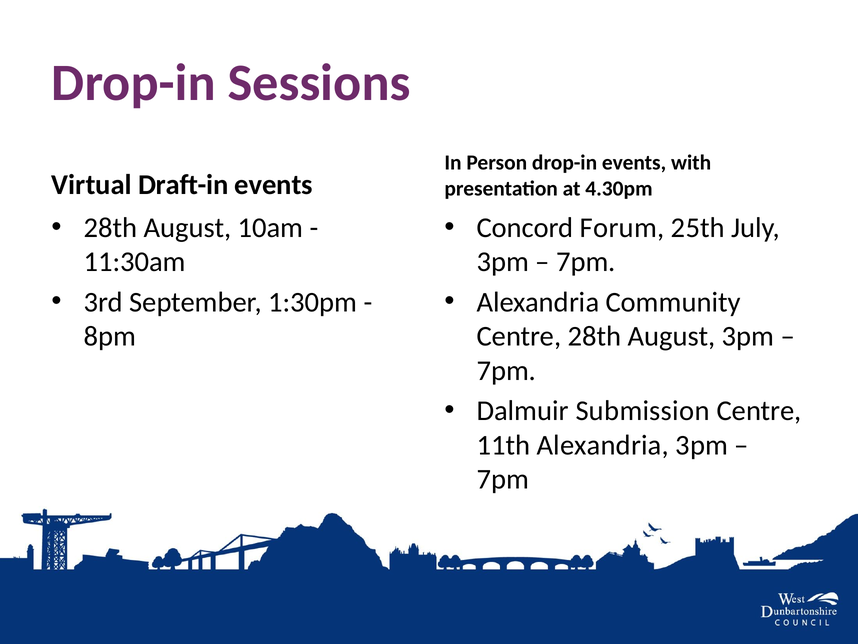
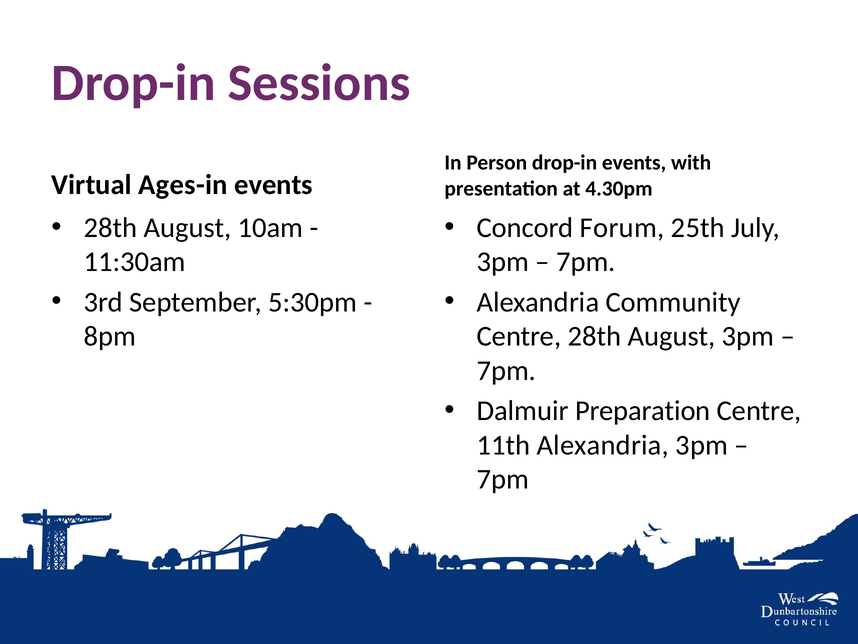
Draft-in: Draft-in -> Ages-in
1:30pm: 1:30pm -> 5:30pm
Submission: Submission -> Preparation
